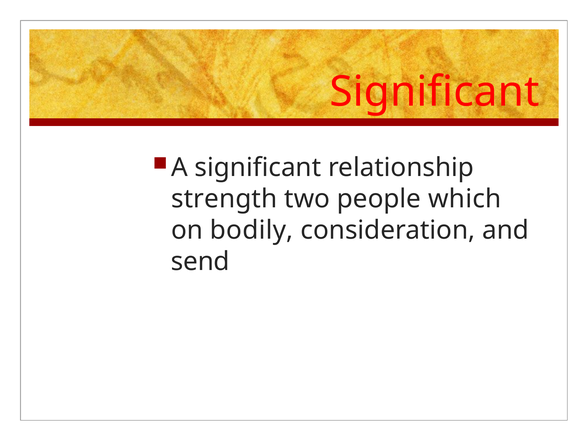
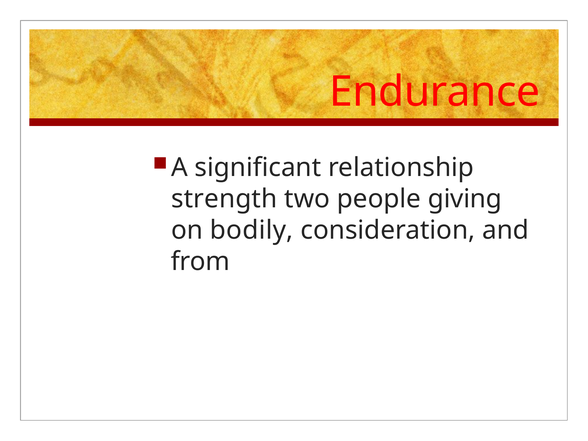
Significant at (434, 92): Significant -> Endurance
which: which -> giving
send: send -> from
